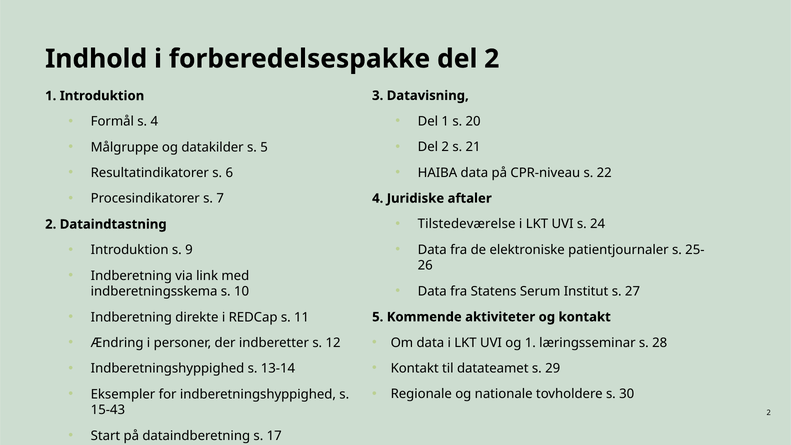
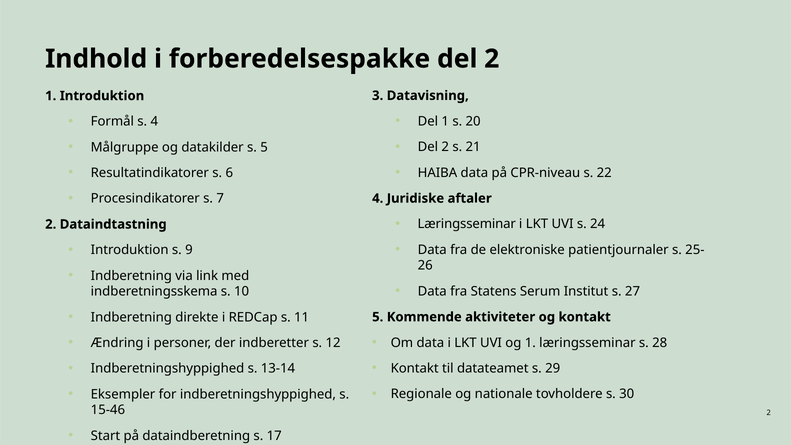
Tilstedeværelse at (467, 224): Tilstedeværelse -> Læringsseminar
15-43: 15-43 -> 15-46
